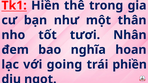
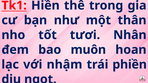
nghĩa: nghĩa -> muôn
going: going -> nhậm
